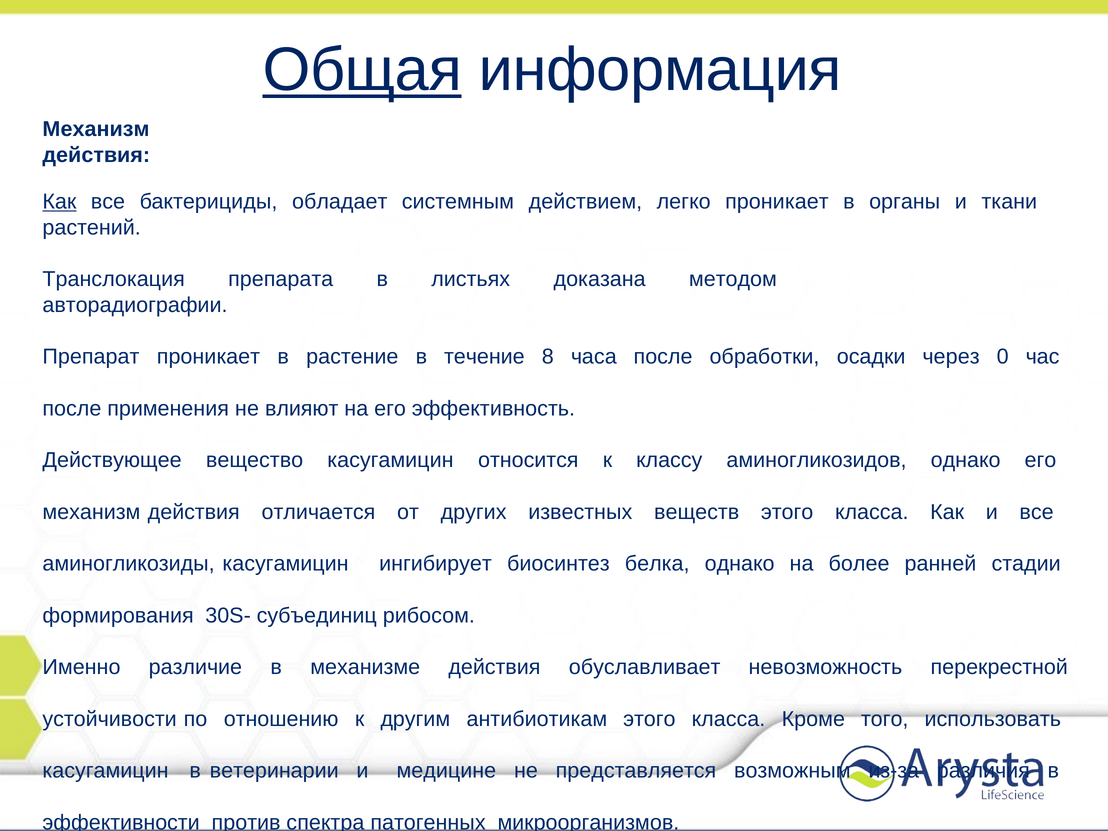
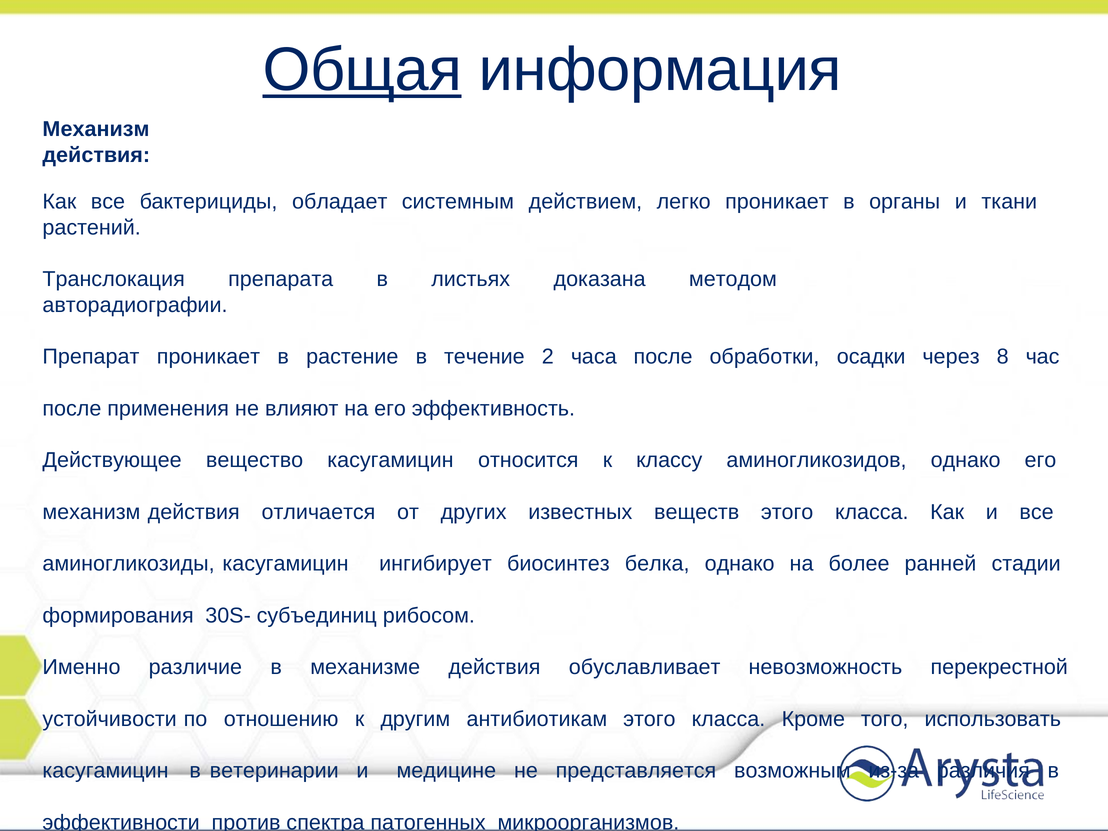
Как at (59, 202) underline: present -> none
8: 8 -> 2
0: 0 -> 8
